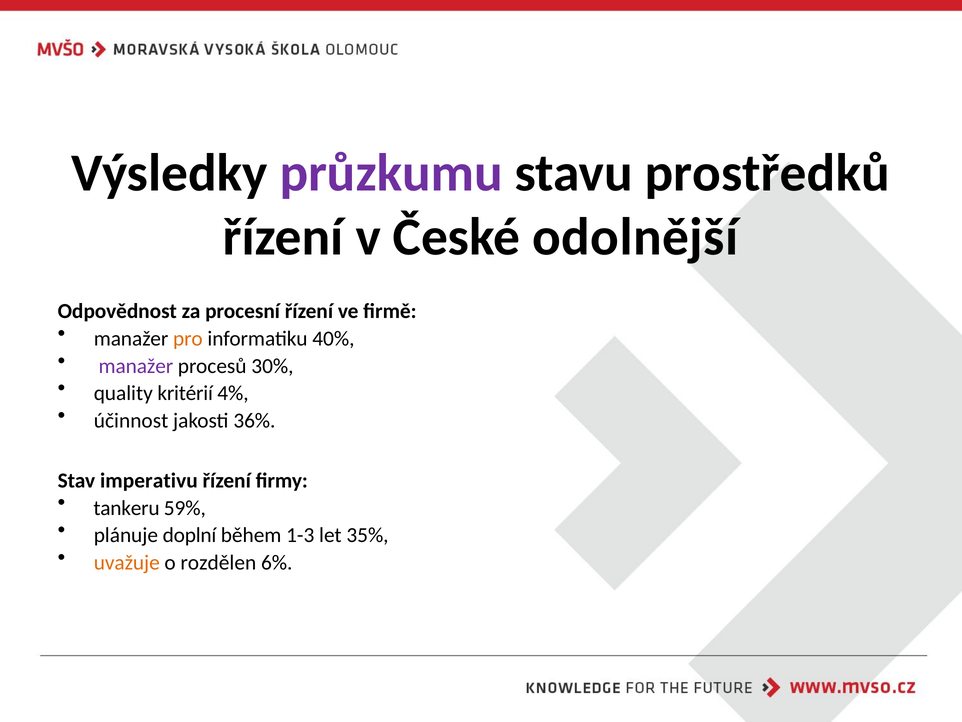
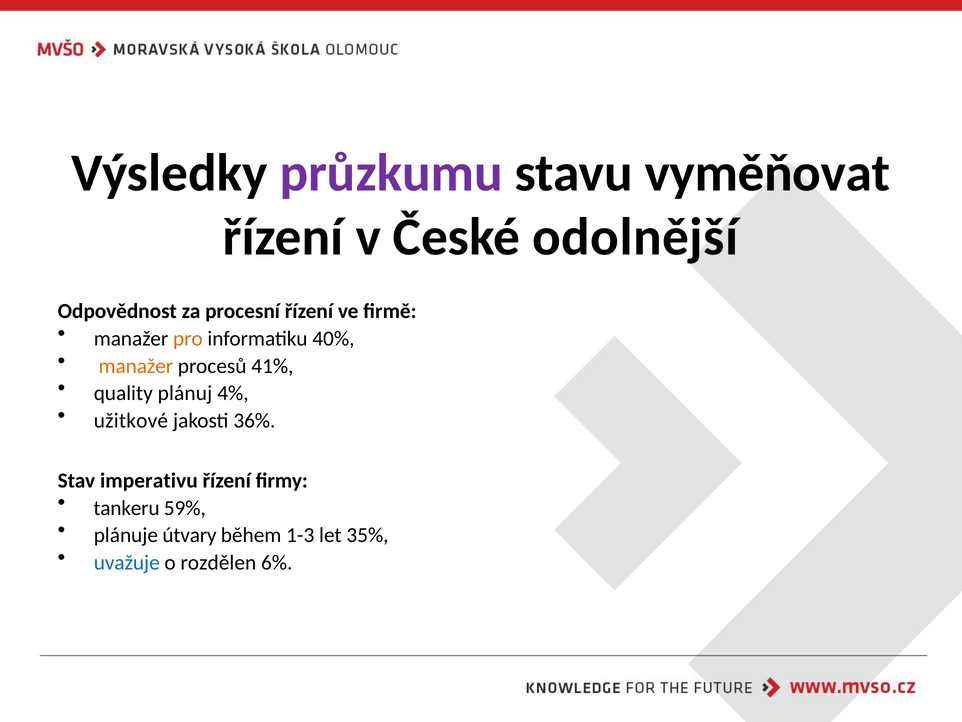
prostředků: prostředků -> vyměňovat
manažer at (136, 366) colour: purple -> orange
30%: 30% -> 41%
kritérií: kritérií -> plánuj
účinnost: účinnost -> užitkové
doplní: doplní -> útvary
uvažuje colour: orange -> blue
